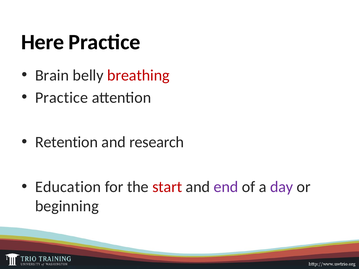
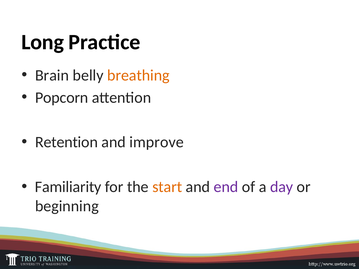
Here: Here -> Long
breathing colour: red -> orange
Practice at (62, 98): Practice -> Popcorn
research: research -> improve
Education: Education -> Familiarity
start colour: red -> orange
